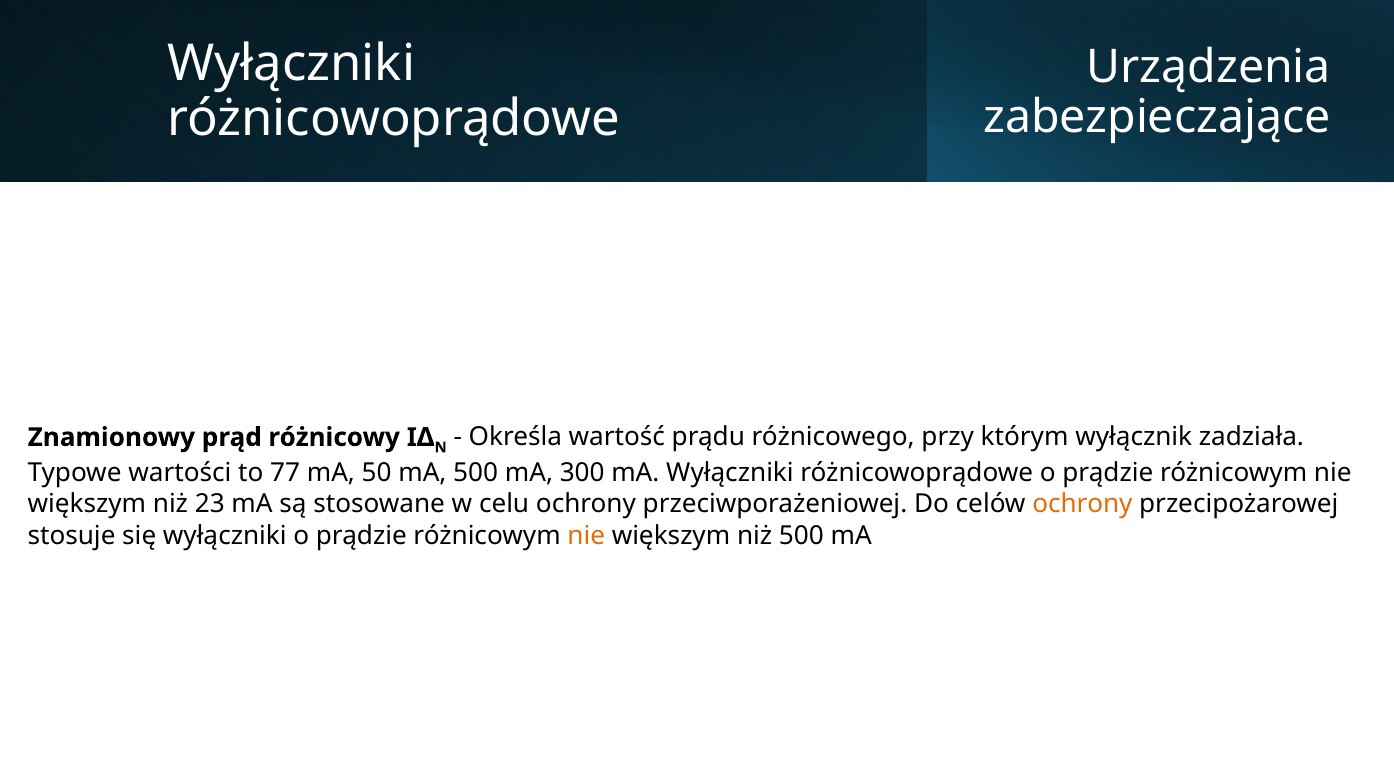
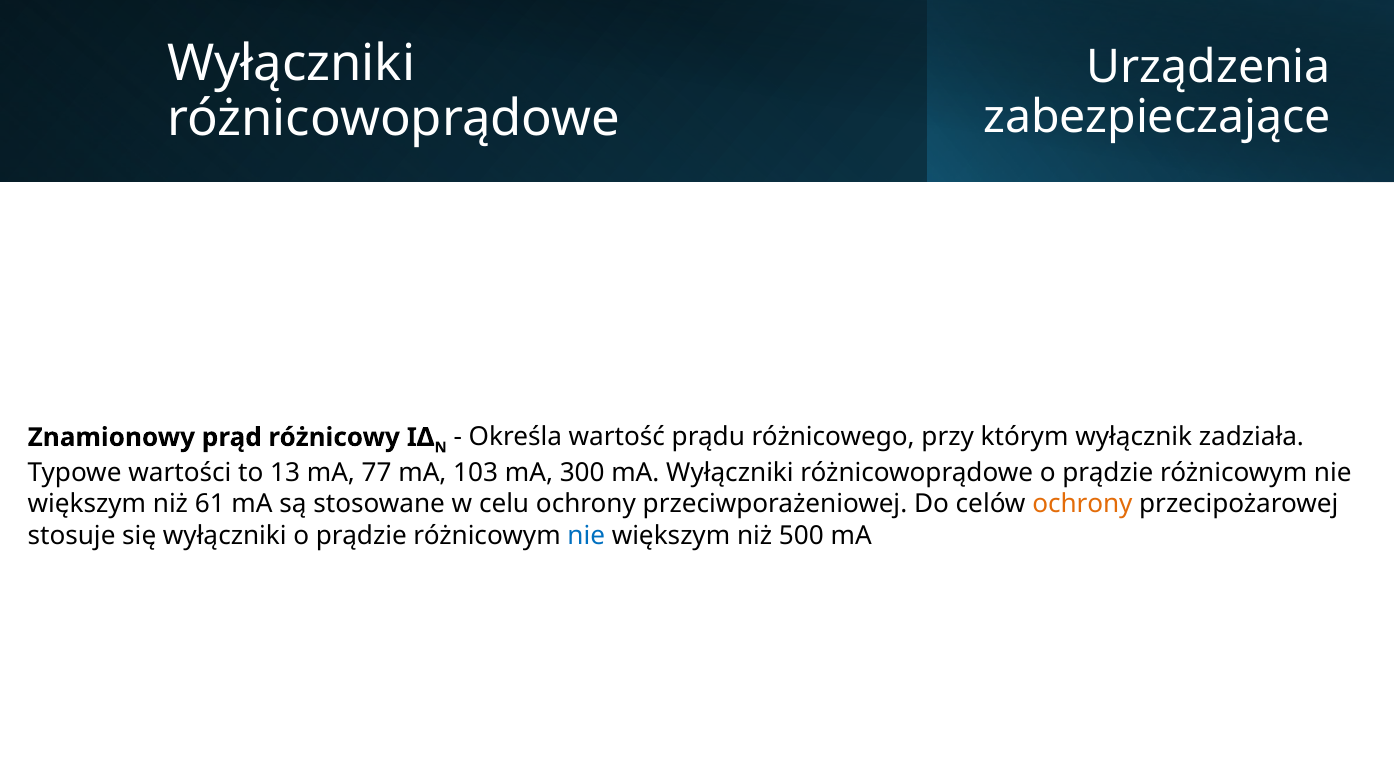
77: 77 -> 13
50: 50 -> 77
mA 500: 500 -> 103
23: 23 -> 61
nie at (586, 536) colour: orange -> blue
